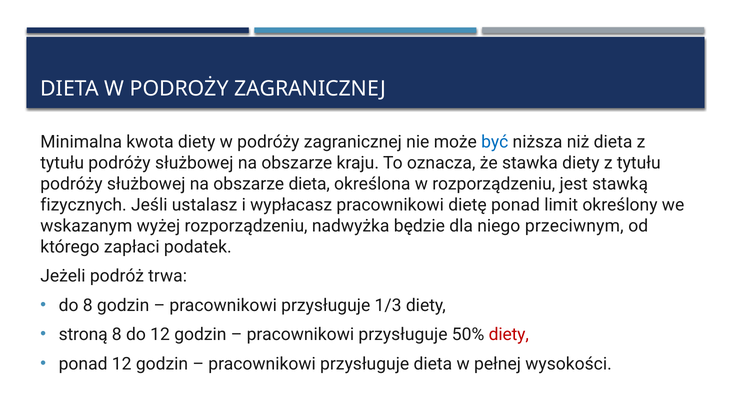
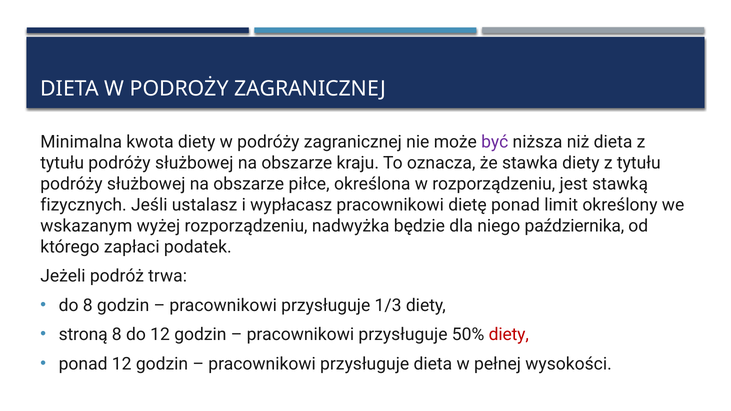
być colour: blue -> purple
obszarze dieta: dieta -> piłce
przeciwnym: przeciwnym -> października
